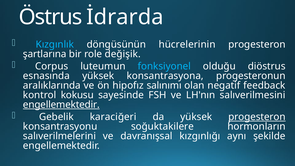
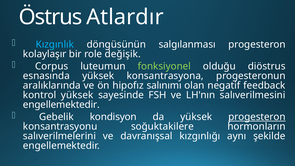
İdrarda: İdrarda -> Atlardır
hücrelerinin: hücrelerinin -> salgılanması
şartlarına: şartlarına -> kolaylaşır
fonksiyonel colour: light blue -> light green
kontrol kokusu: kokusu -> yüksek
engellemektedir at (61, 105) underline: present -> none
karaciğeri: karaciğeri -> kondisyon
